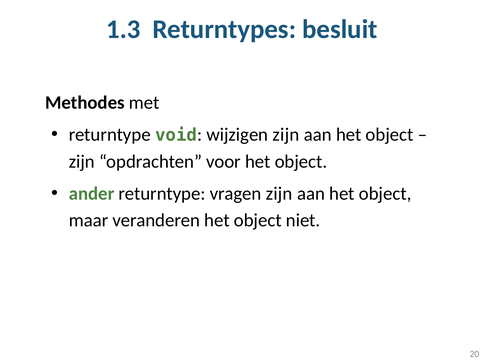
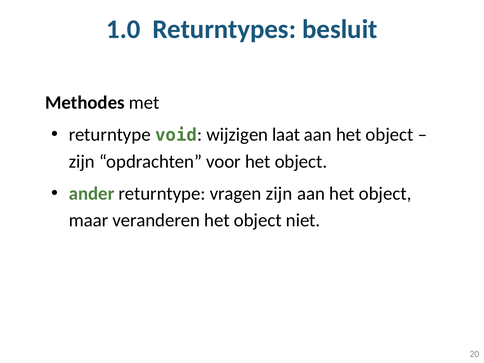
1.3: 1.3 -> 1.0
wijzigen zijn: zijn -> laat
